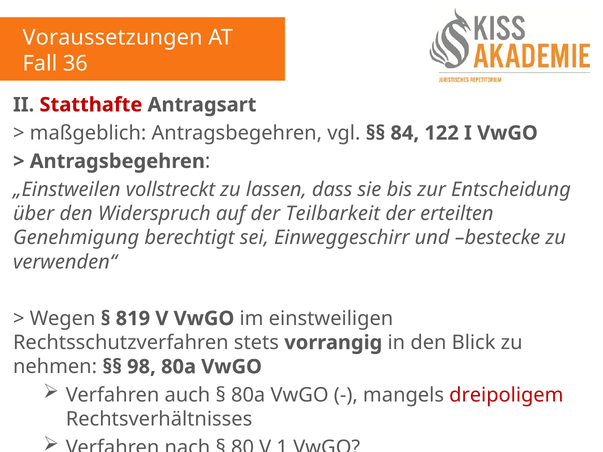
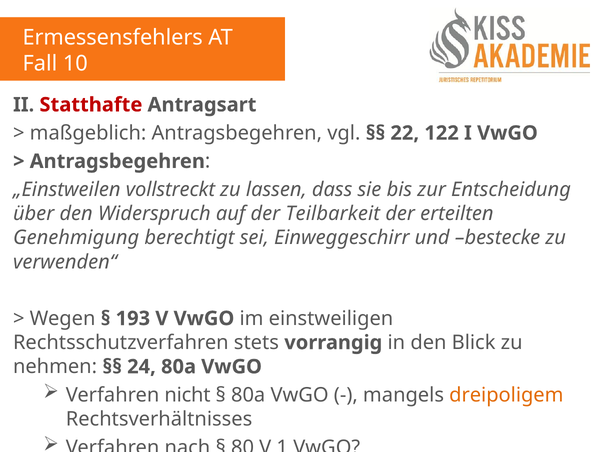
Voraussetzungen: Voraussetzungen -> Ermessensfehlers
36: 36 -> 10
84: 84 -> 22
819: 819 -> 193
98: 98 -> 24
auch: auch -> nicht
dreipoligem colour: red -> orange
